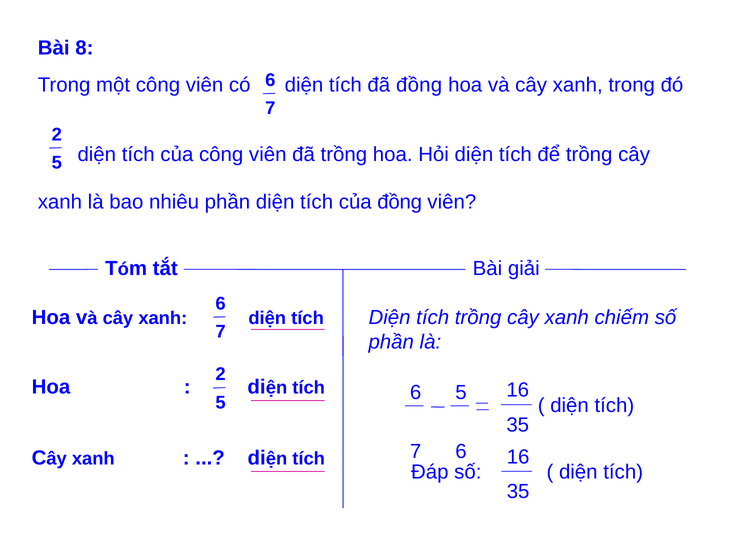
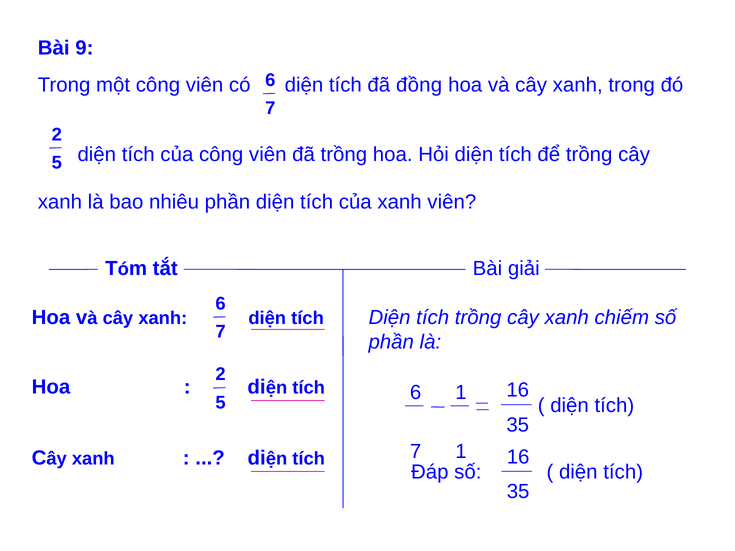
8: 8 -> 9
của đồng: đồng -> xanh
6 5: 5 -> 1
7 6: 6 -> 1
